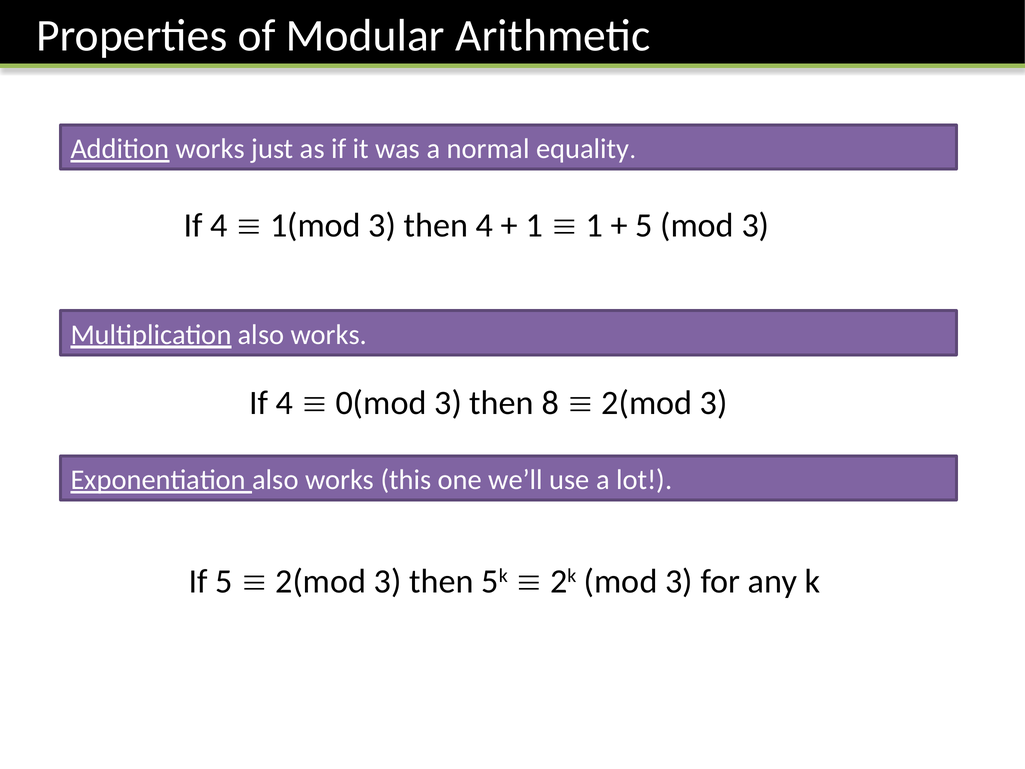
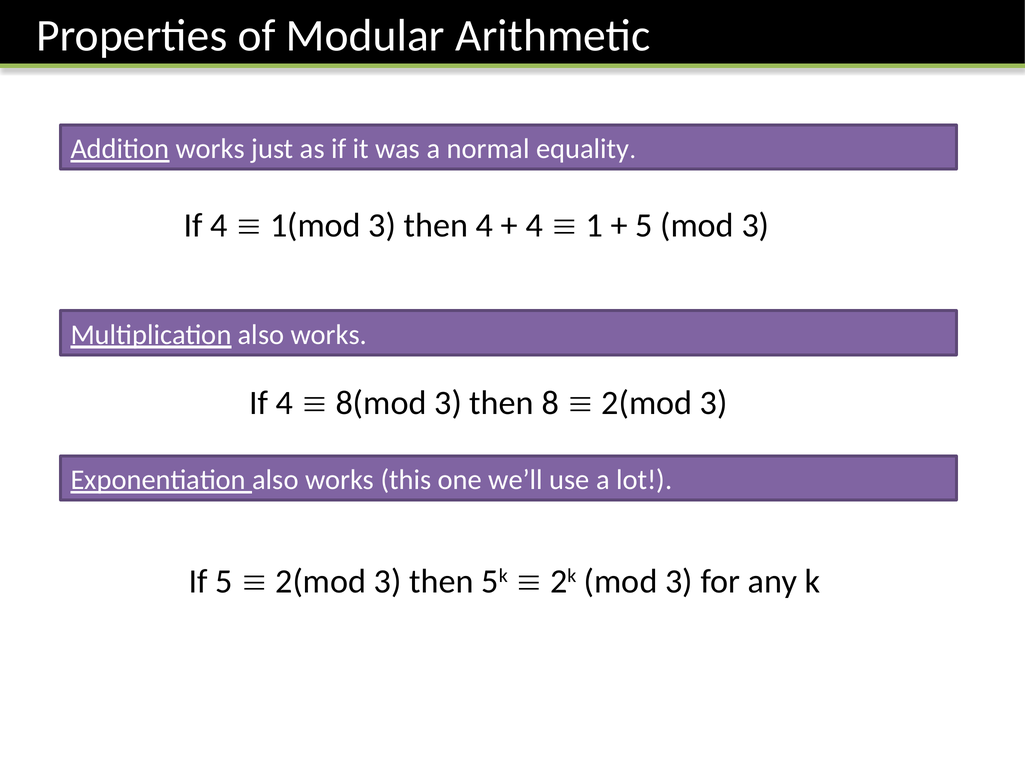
1 at (534, 225): 1 -> 4
0(mod: 0(mod -> 8(mod
